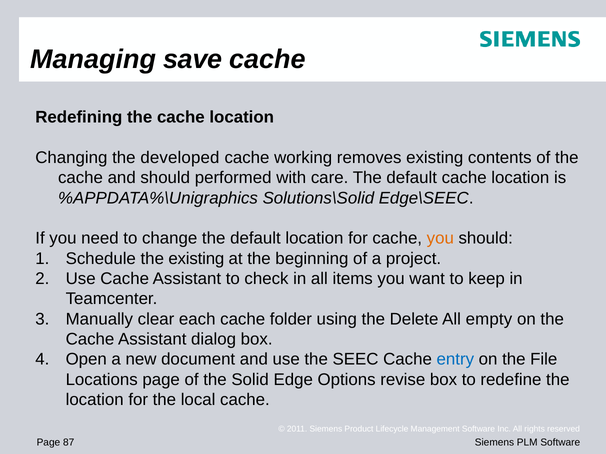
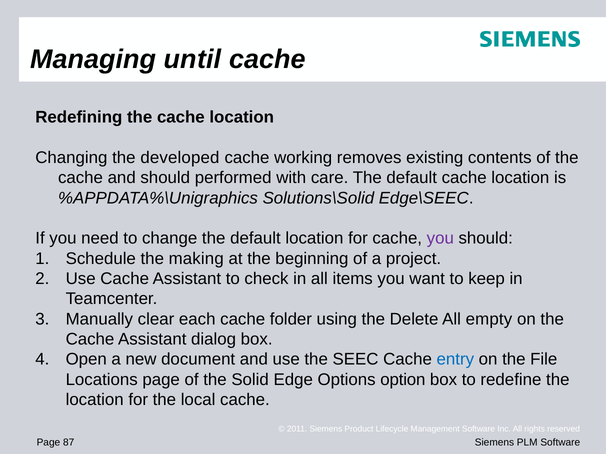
save: save -> until
you at (440, 239) colour: orange -> purple
the existing: existing -> making
revise: revise -> option
